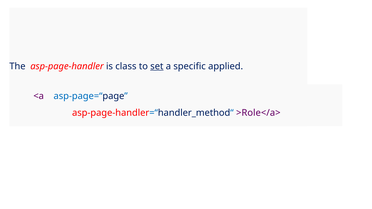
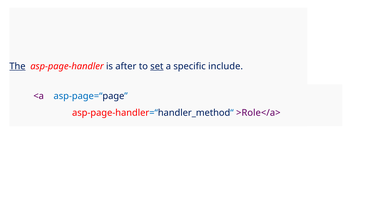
The at (17, 66) underline: none -> present
class: class -> after
applied: applied -> include
